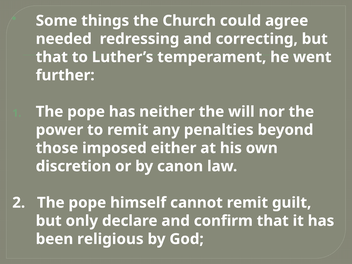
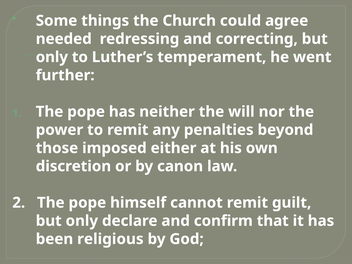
that at (52, 57): that -> only
